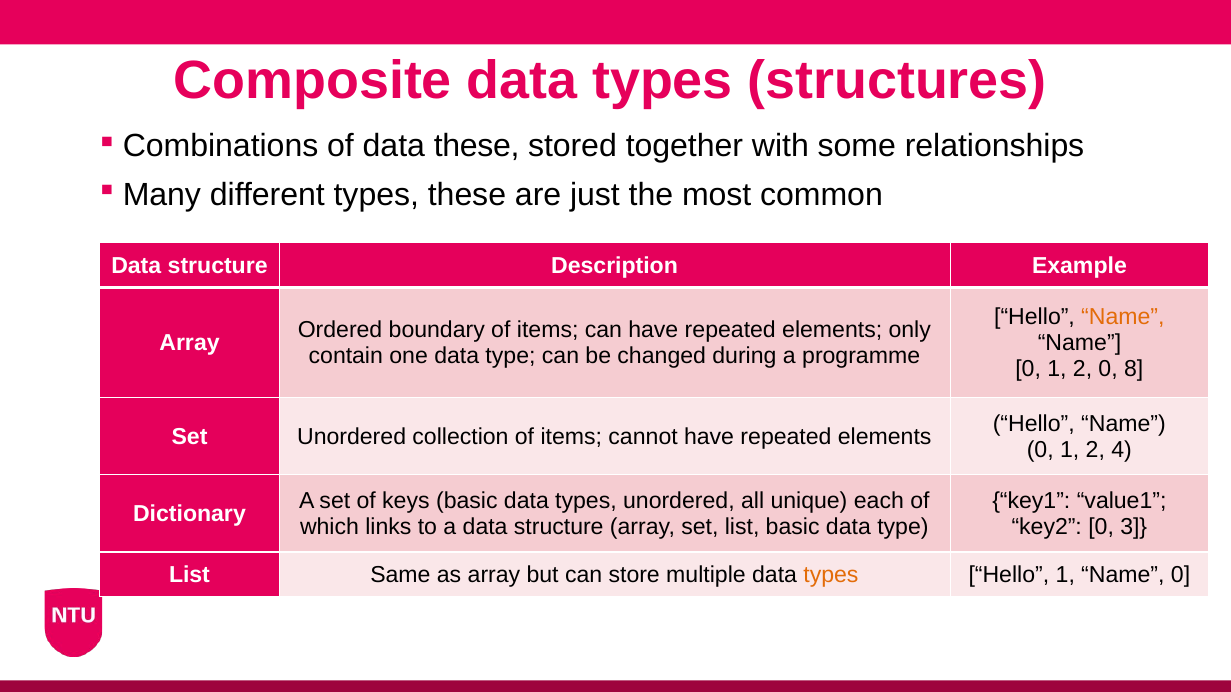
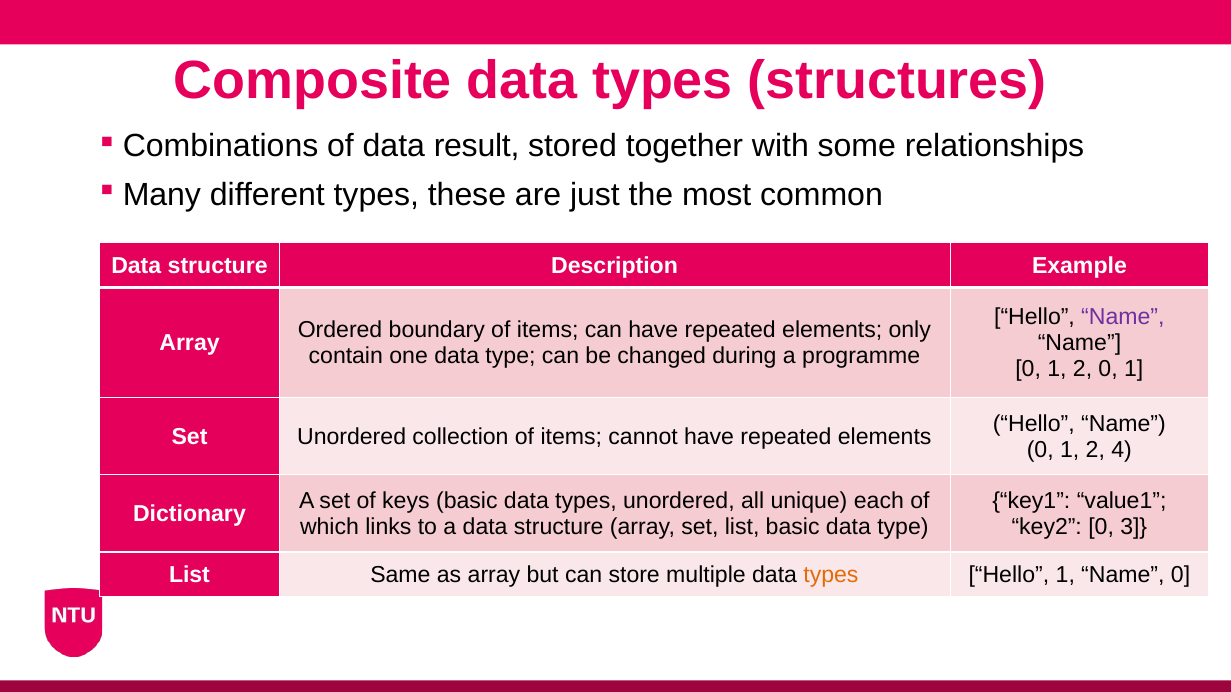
data these: these -> result
Name at (1123, 317) colour: orange -> purple
2 0 8: 8 -> 1
